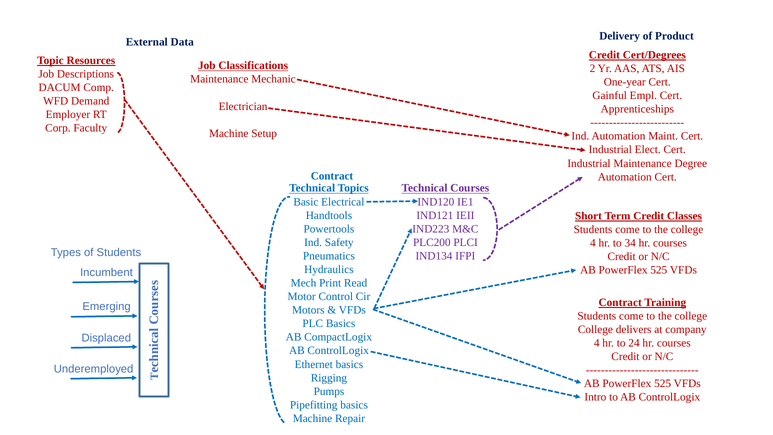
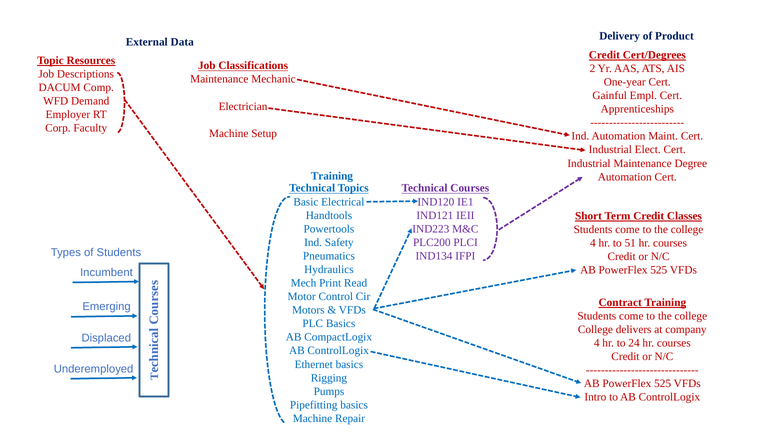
Contract at (332, 176): Contract -> Training
34: 34 -> 51
